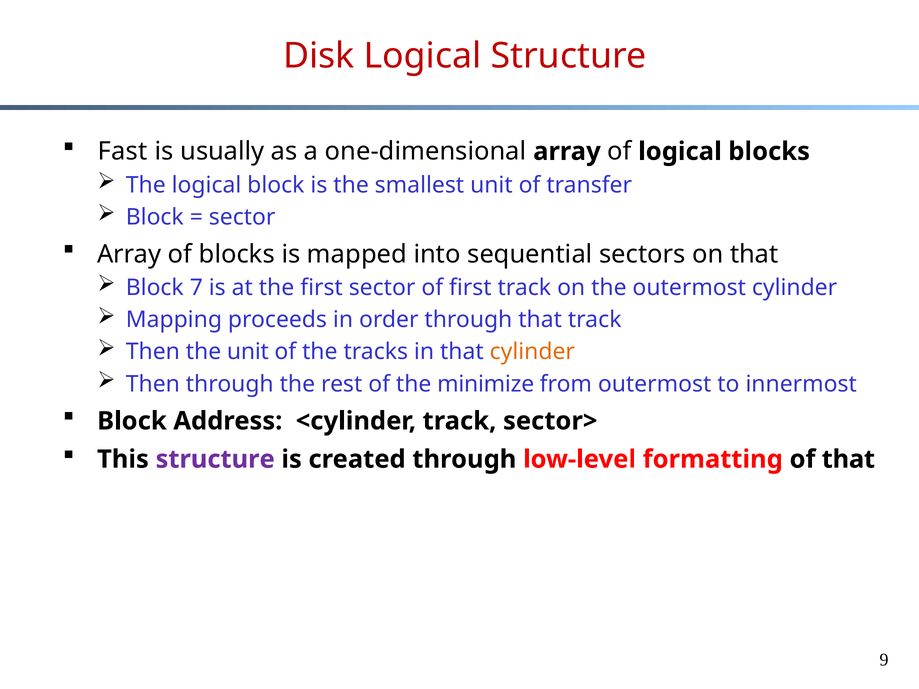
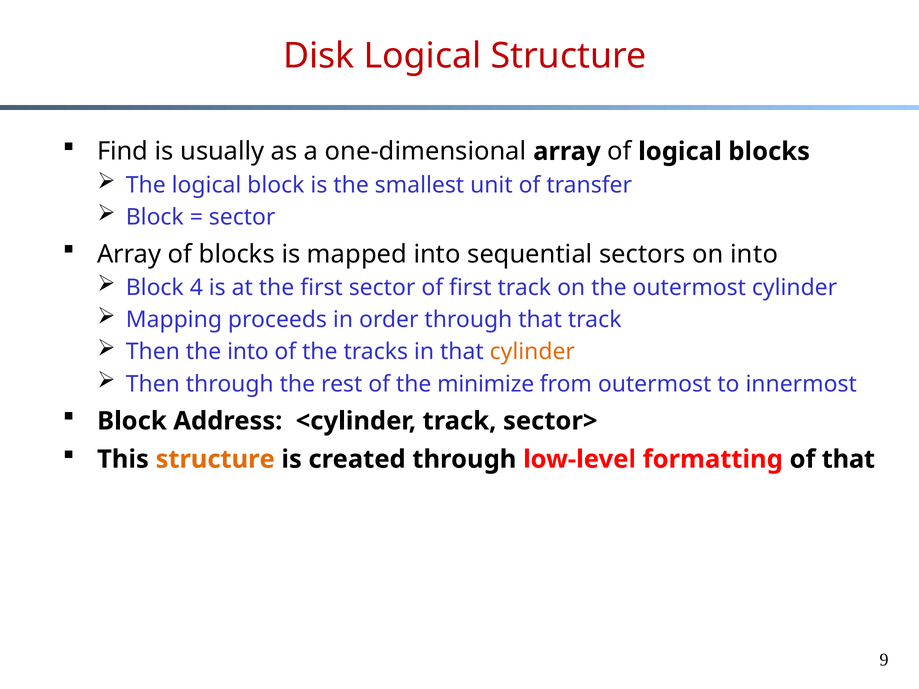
Fast: Fast -> Find
on that: that -> into
7: 7 -> 4
the unit: unit -> into
structure at (215, 459) colour: purple -> orange
